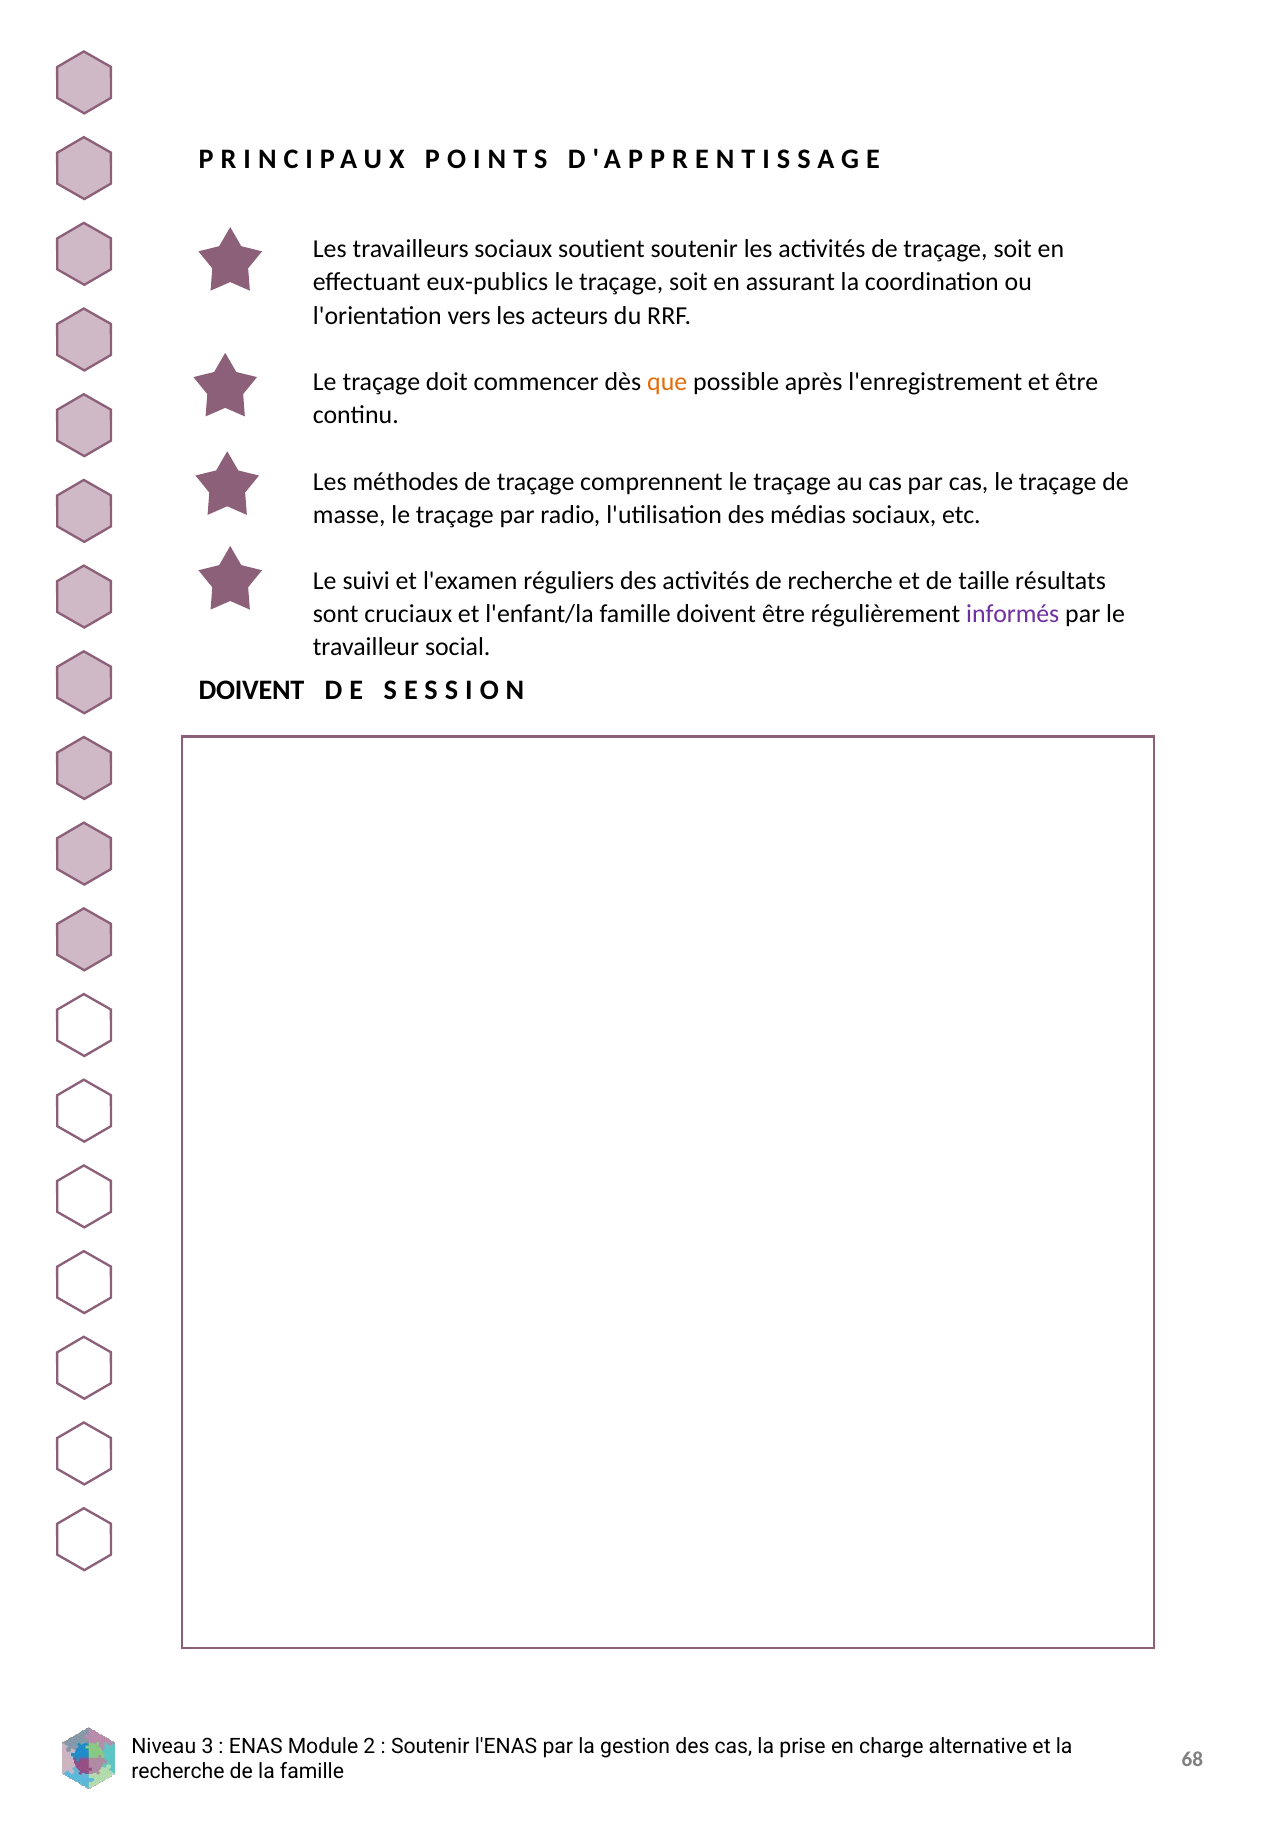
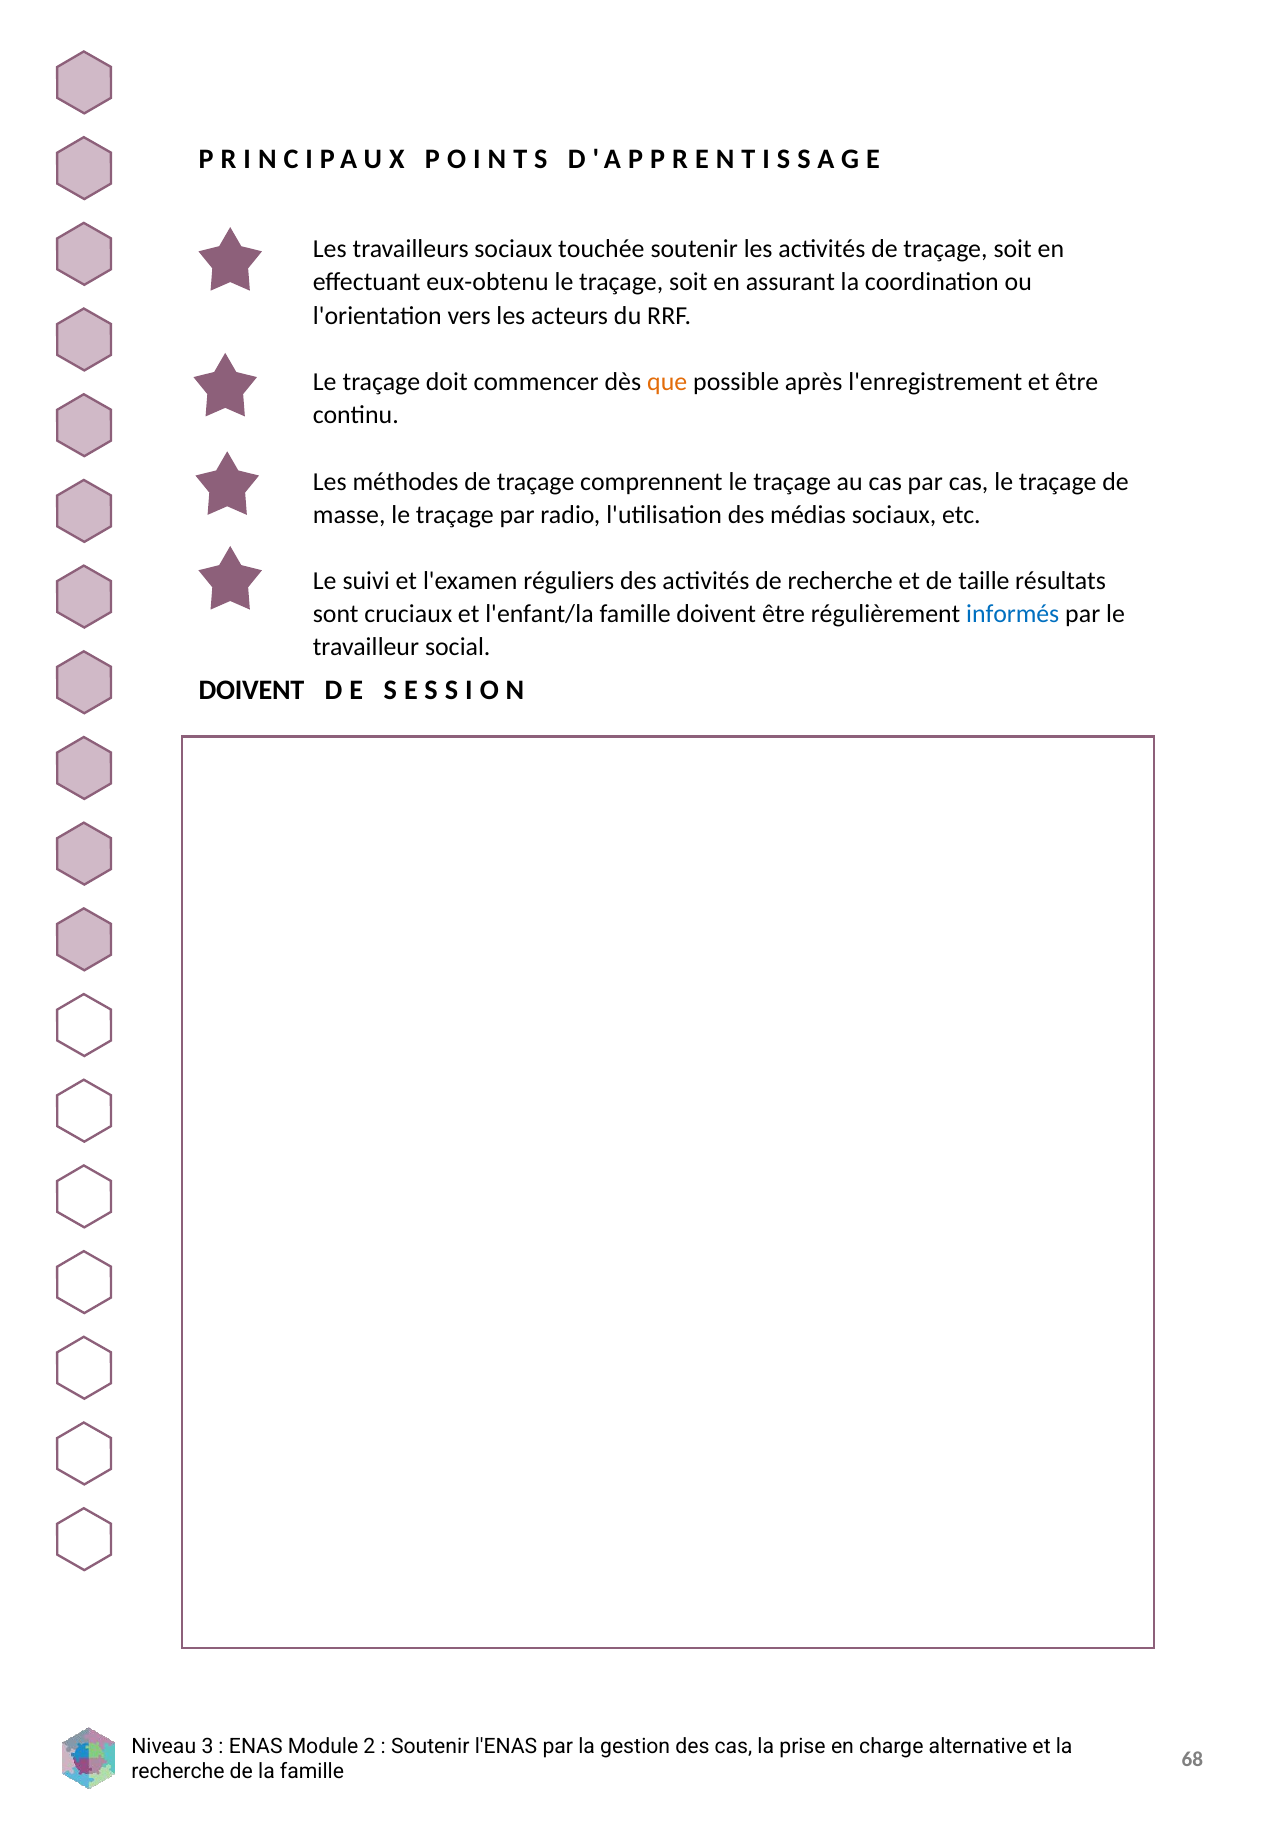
soutient: soutient -> touchée
eux-publics: eux-publics -> eux-obtenu
informés colour: purple -> blue
